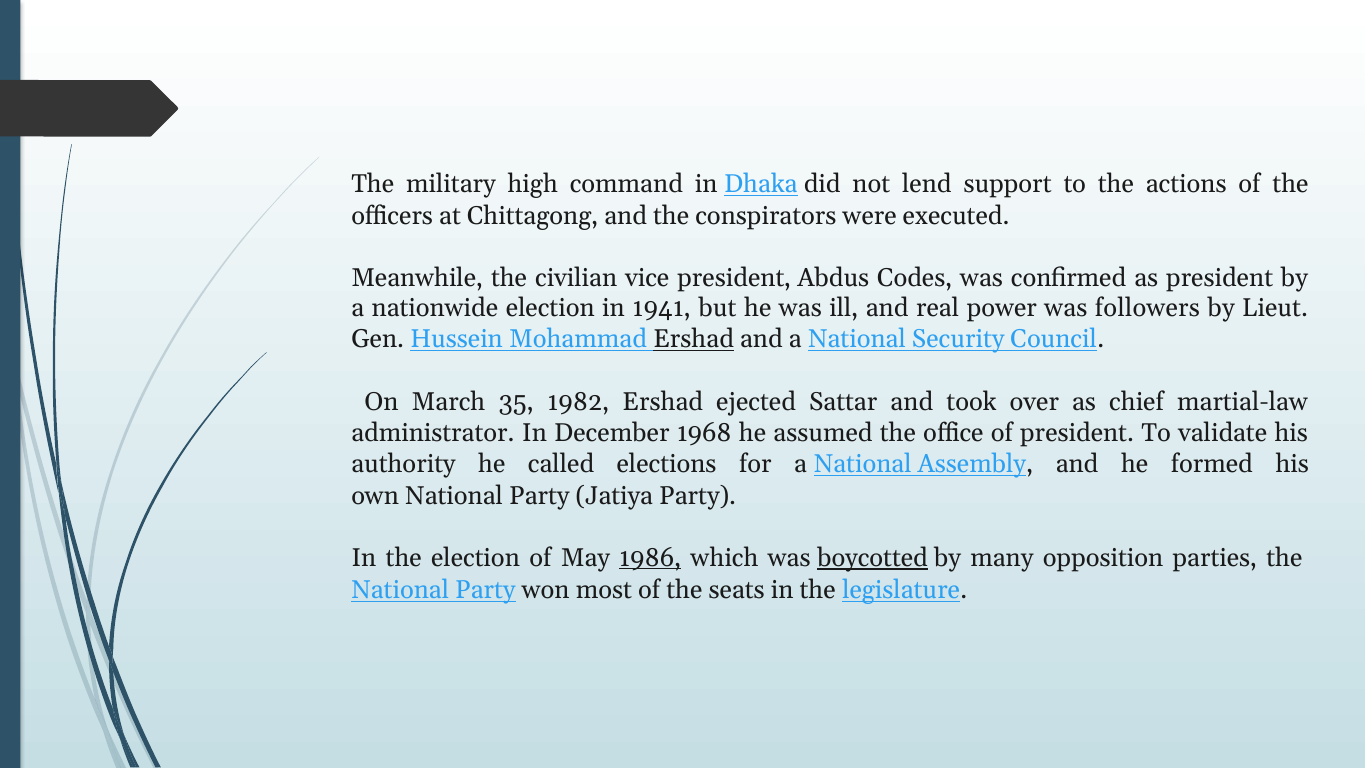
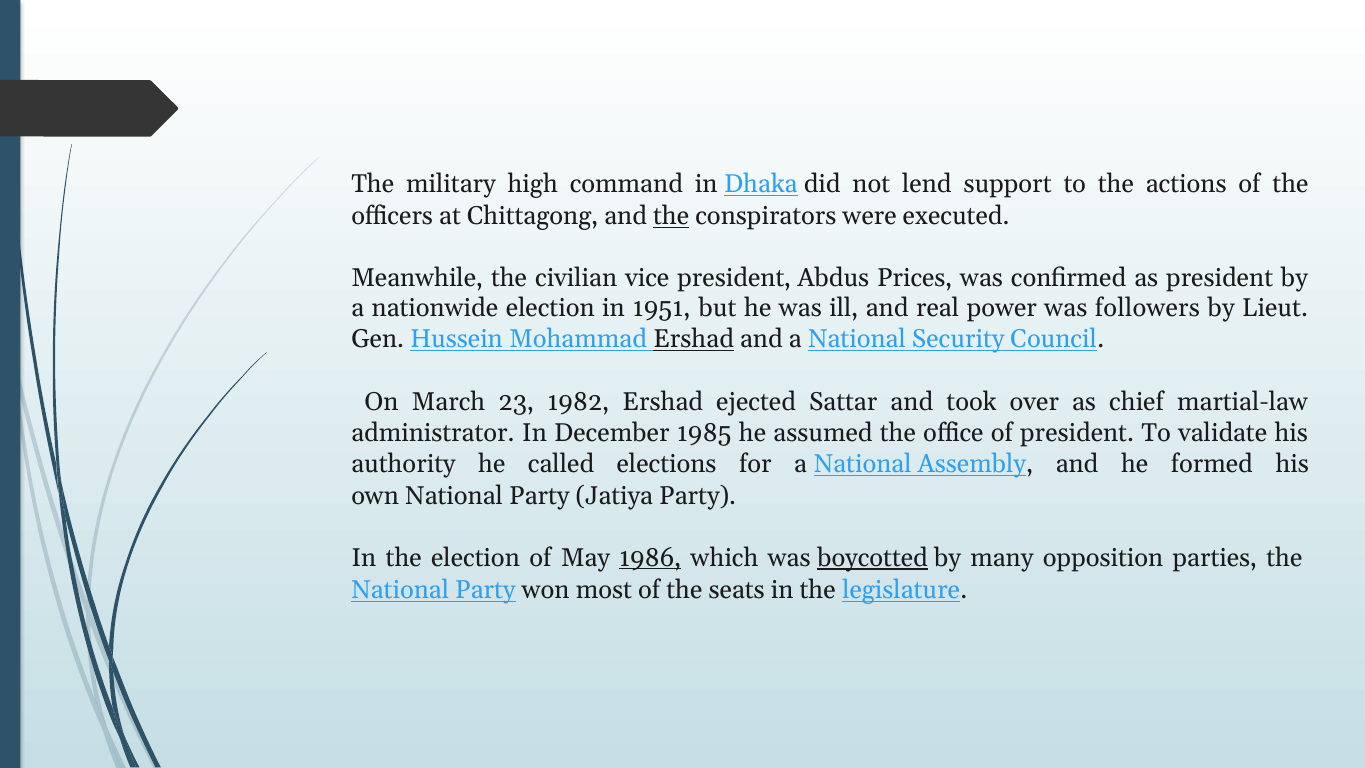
the at (671, 216) underline: none -> present
Codes: Codes -> Prices
1941: 1941 -> 1951
35: 35 -> 23
1968: 1968 -> 1985
